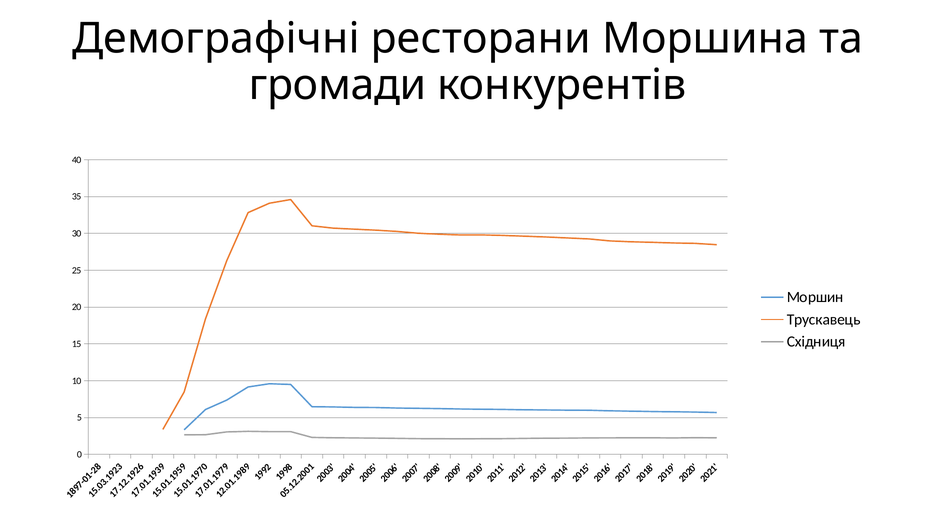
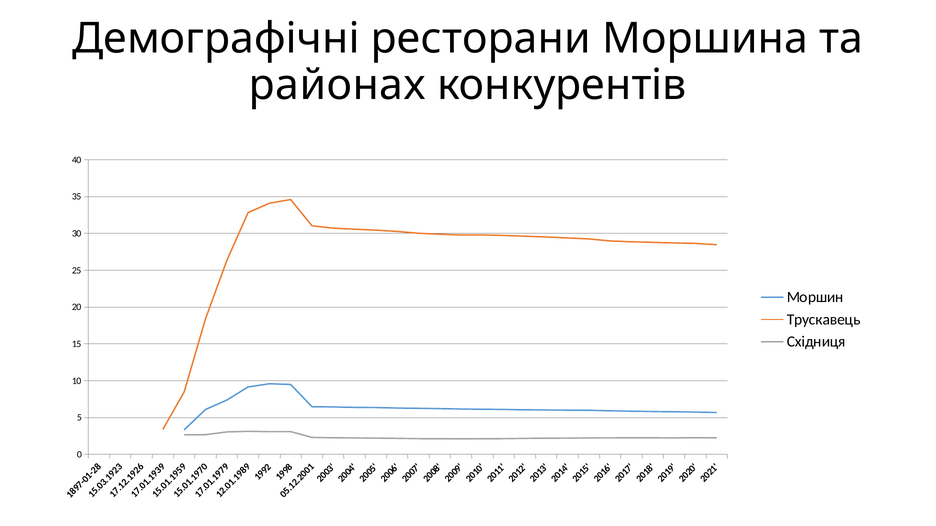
громади: громади -> районах
